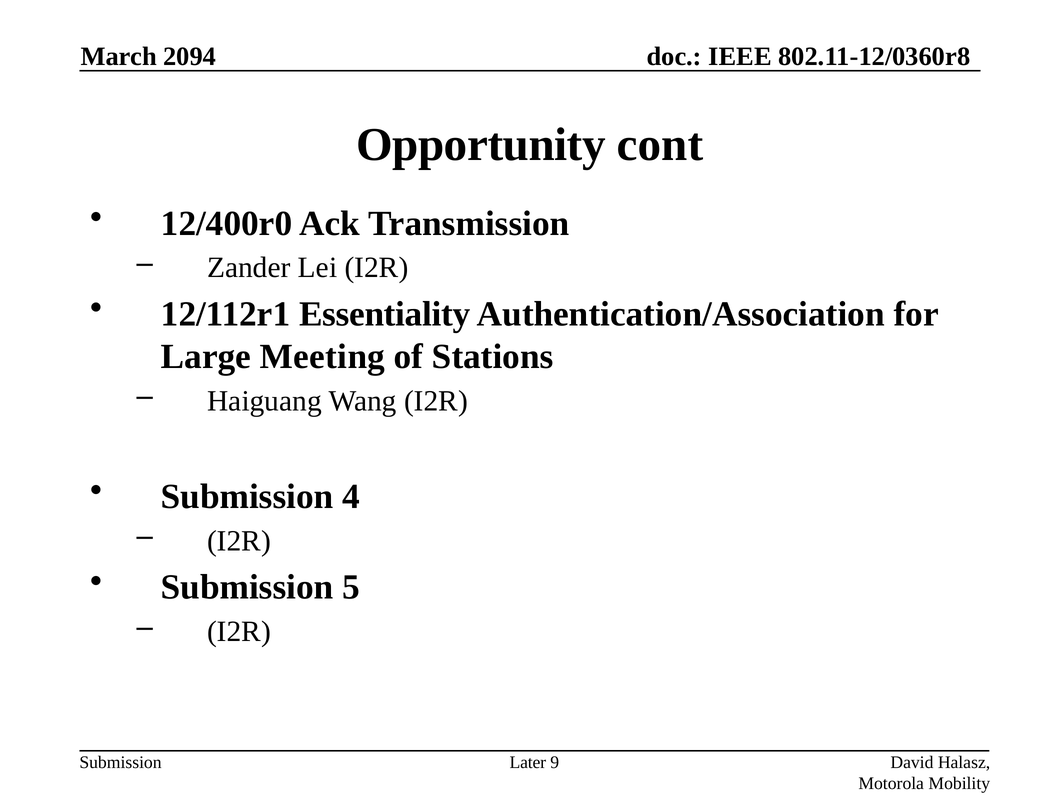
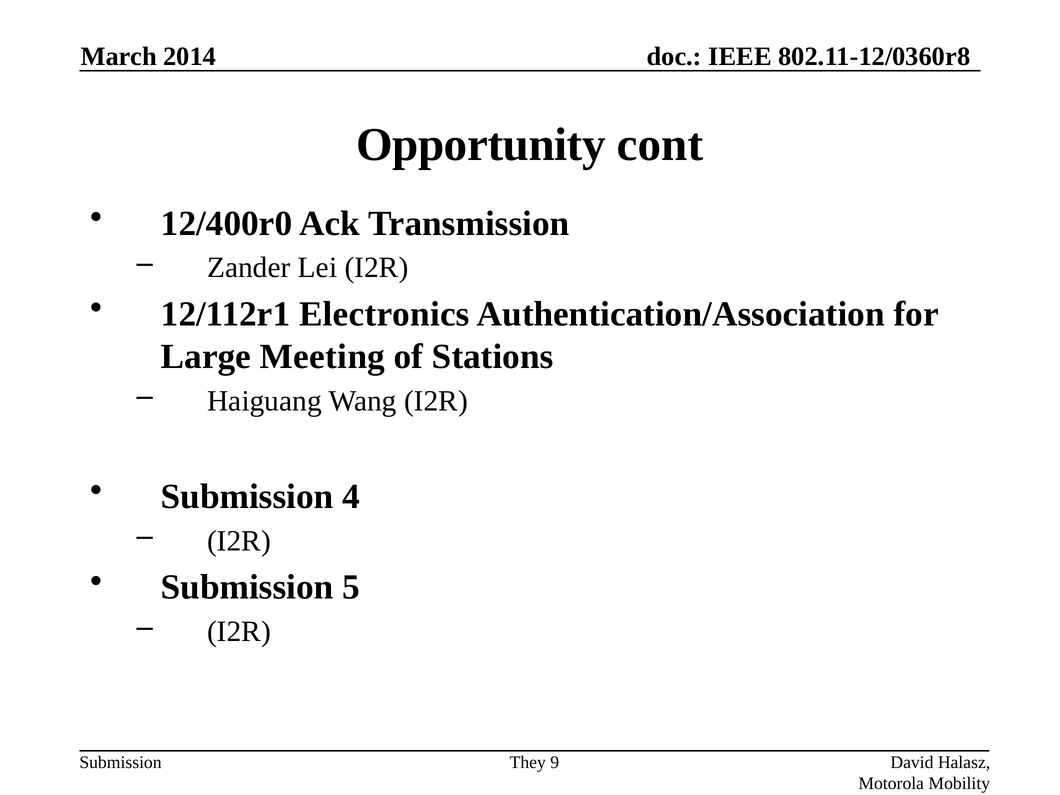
2094: 2094 -> 2014
Essentiality: Essentiality -> Electronics
Later: Later -> They
